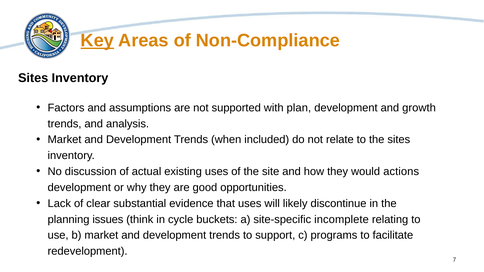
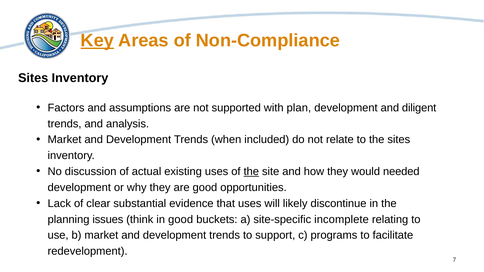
growth: growth -> diligent
the at (251, 172) underline: none -> present
actions: actions -> needed
in cycle: cycle -> good
